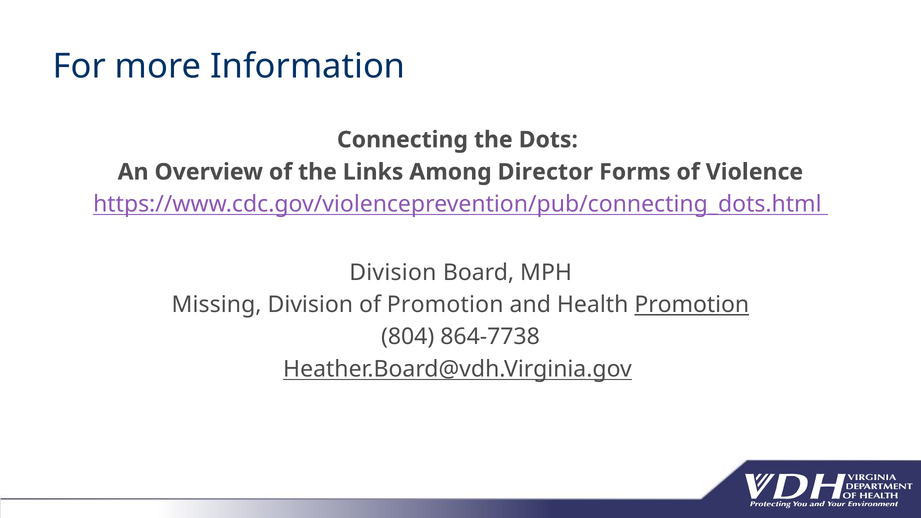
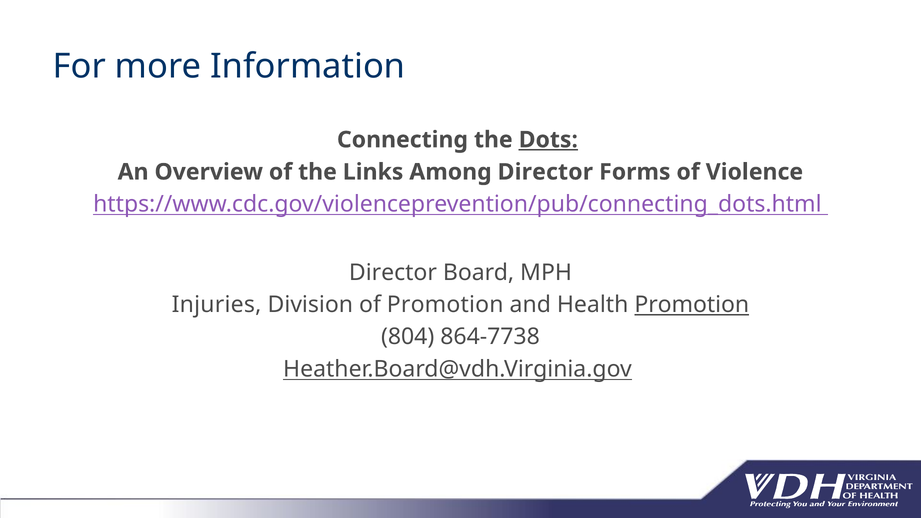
Dots underline: none -> present
Division at (393, 272): Division -> Director
Missing: Missing -> Injuries
